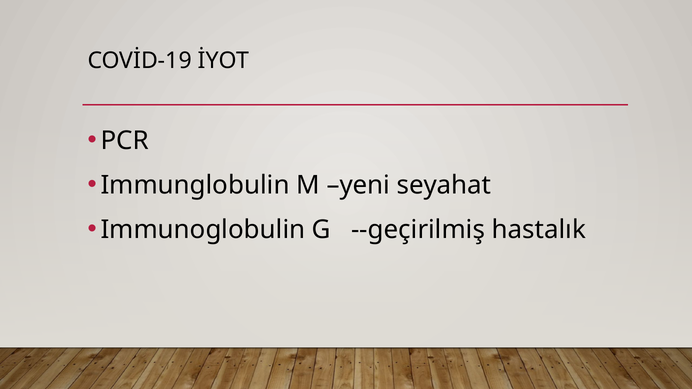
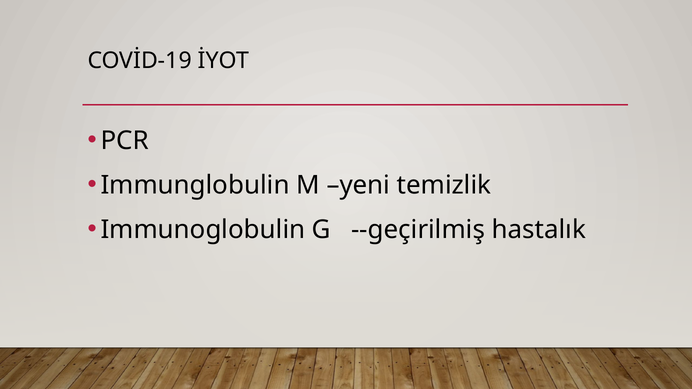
seyahat: seyahat -> temizlik
